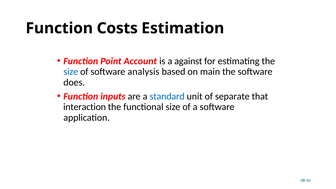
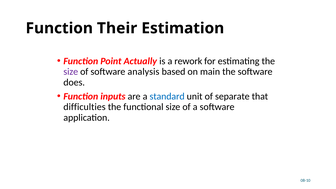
Costs: Costs -> Their
Account: Account -> Actually
against: against -> rework
size at (71, 72) colour: blue -> purple
interaction: interaction -> difficulties
